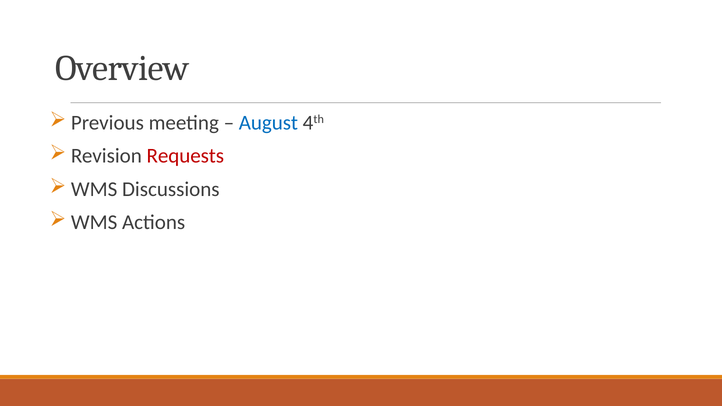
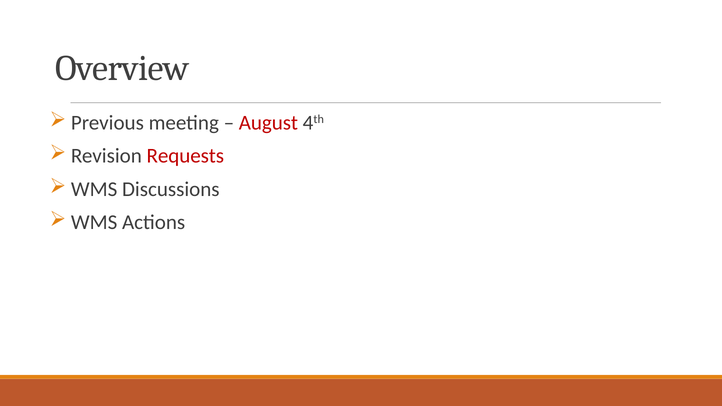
August colour: blue -> red
